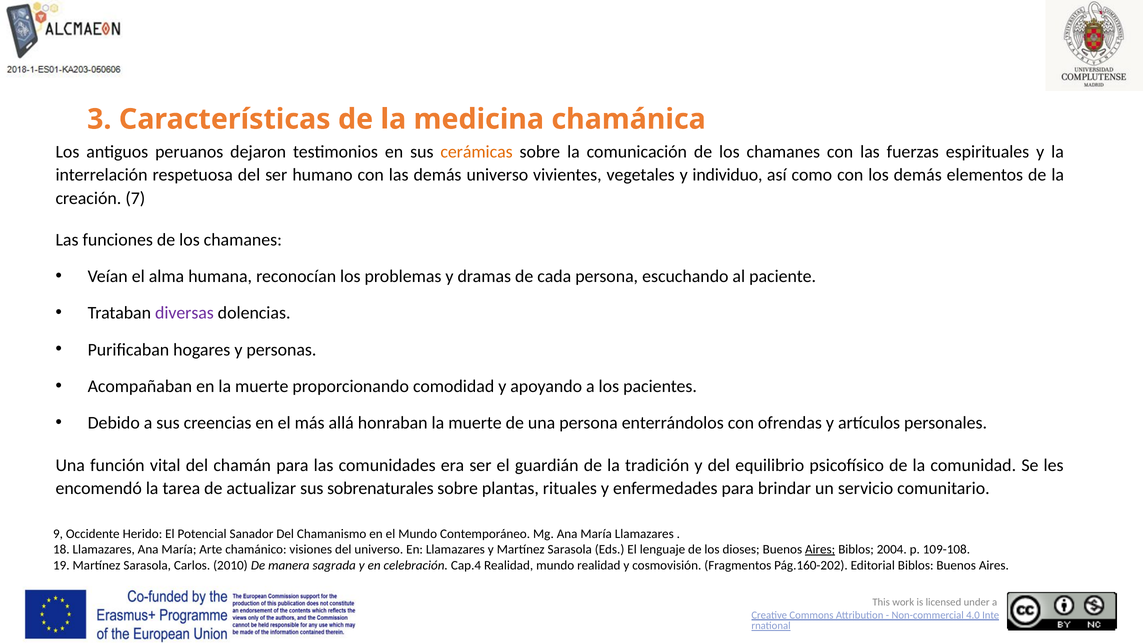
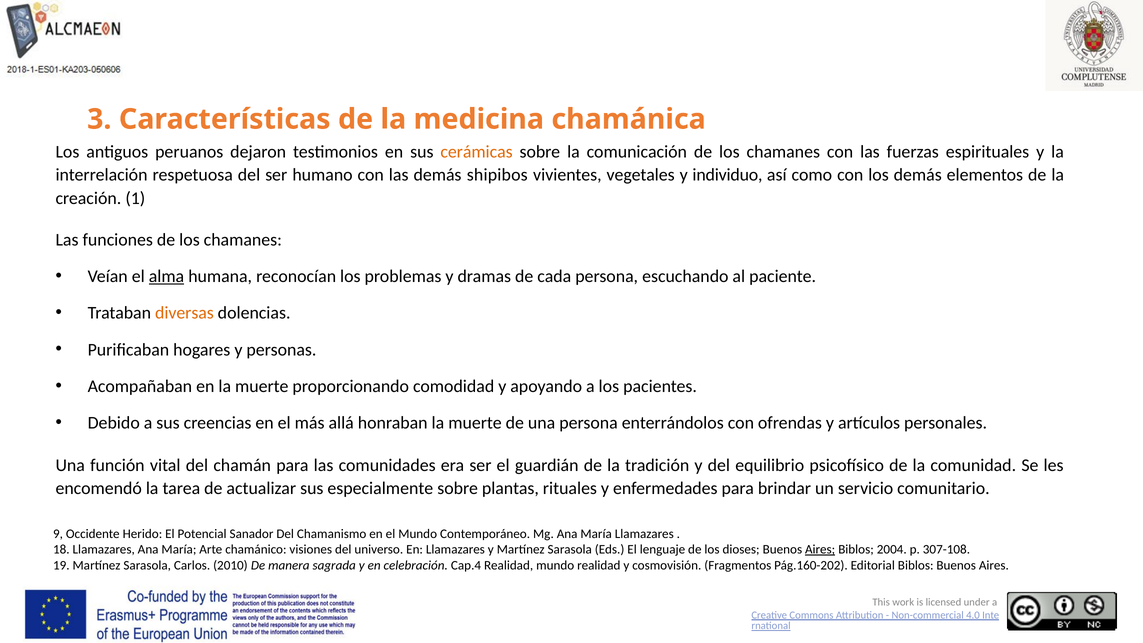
demás universo: universo -> shipibos
7: 7 -> 1
alma underline: none -> present
diversas colour: purple -> orange
sobrenaturales: sobrenaturales -> especialmente
109-108: 109-108 -> 307-108
